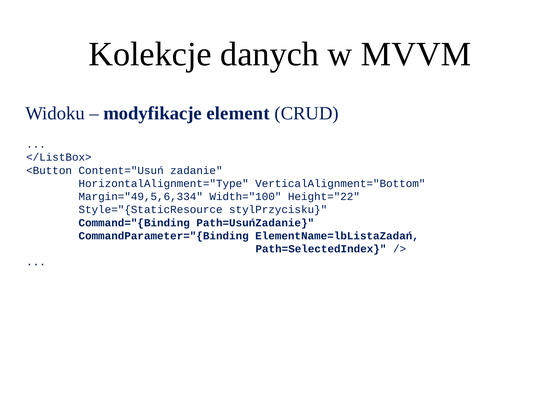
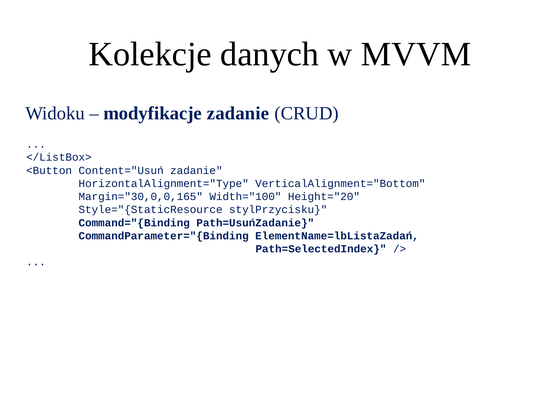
modyfikacje element: element -> zadanie
Margin="49,5,6,334: Margin="49,5,6,334 -> Margin="30,0,0,165
Height="22: Height="22 -> Height="20
